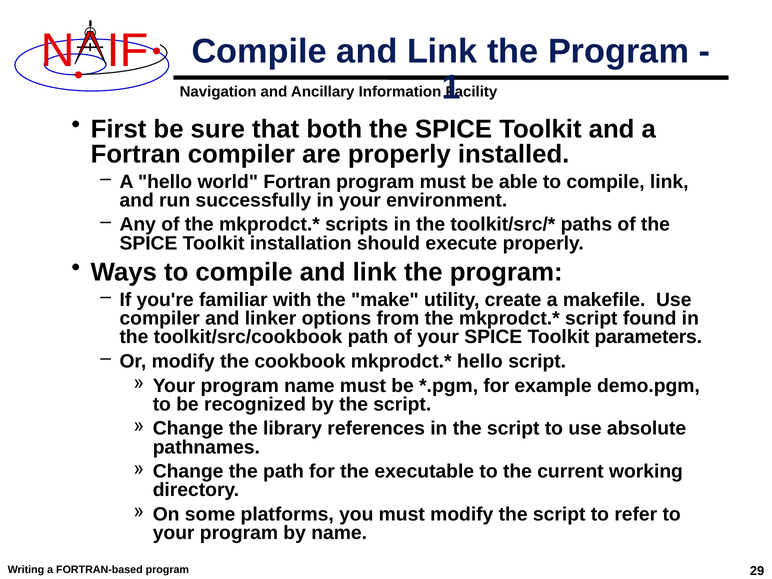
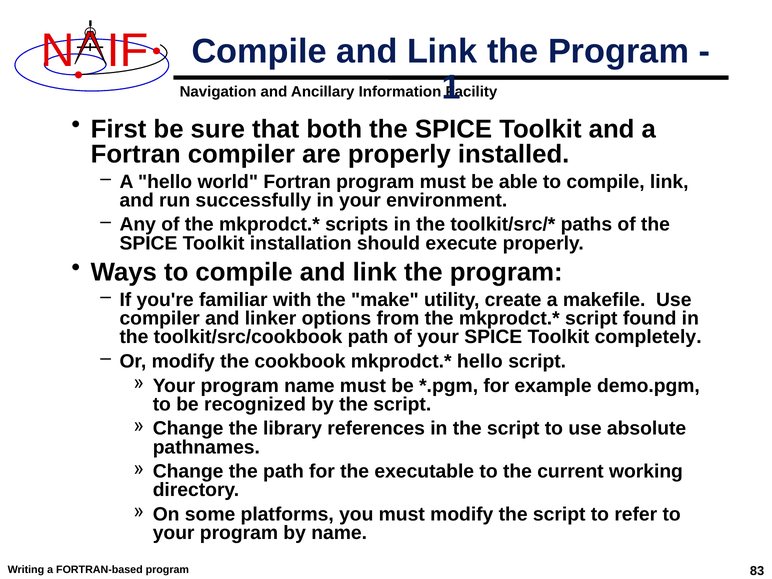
parameters: parameters -> completely
29: 29 -> 83
